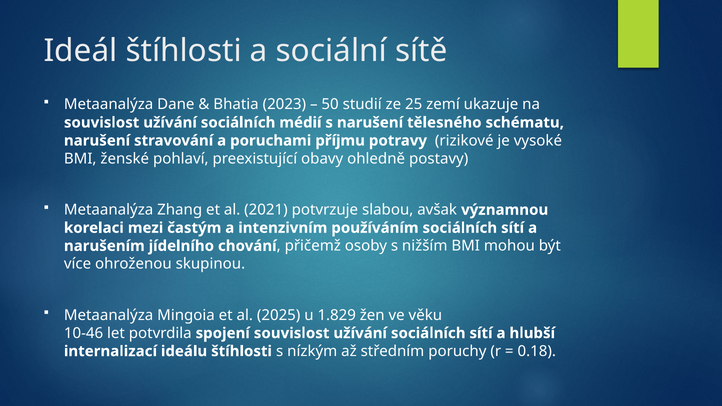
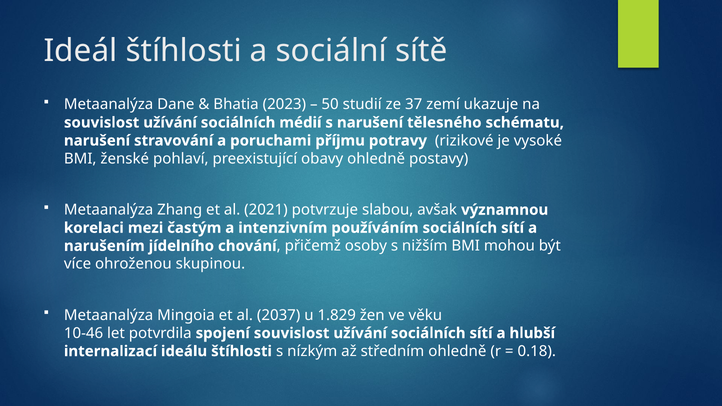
25: 25 -> 37
2025: 2025 -> 2037
středním poruchy: poruchy -> ohledně
